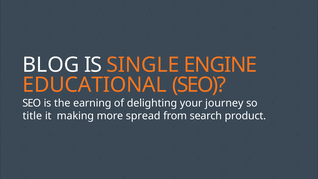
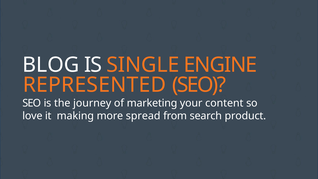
EDUCATIONAL: EDUCATIONAL -> REPRESENTED
earning: earning -> journey
delighting: delighting -> marketing
journey: journey -> content
title: title -> love
